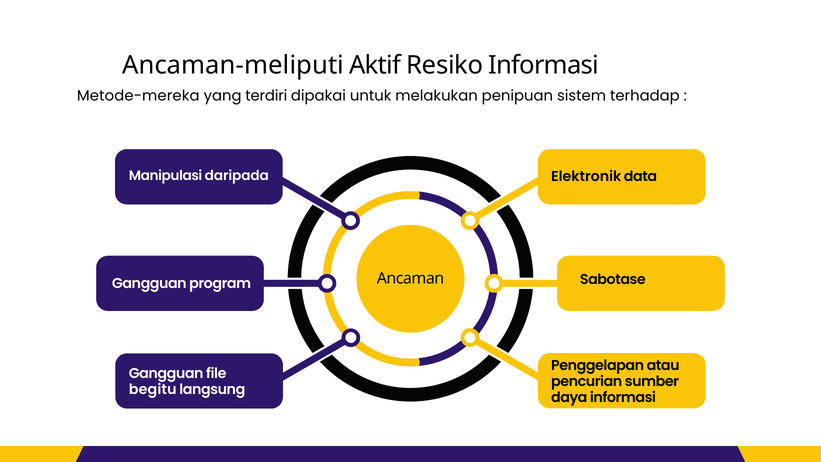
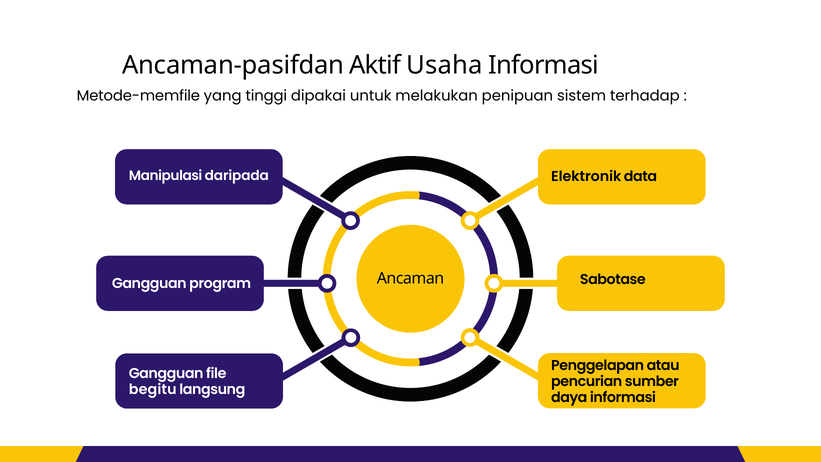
Ancaman-meliputi: Ancaman-meliputi -> Ancaman-pasifdan
Resiko: Resiko -> Usaha
Metode-mereka: Metode-mereka -> Metode-memfile
terdiri: terdiri -> tinggi
